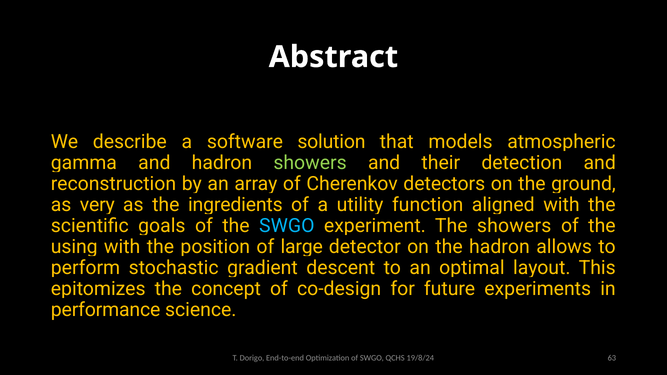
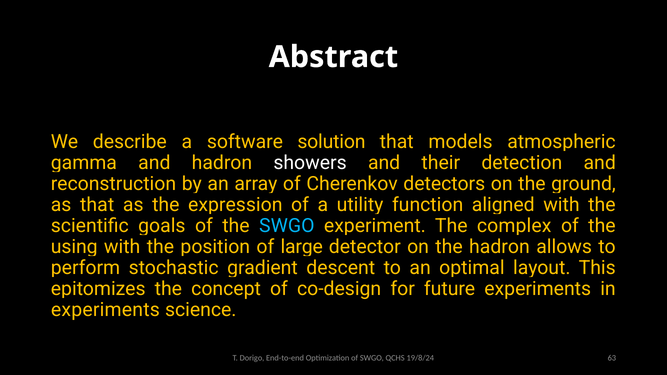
showers at (310, 163) colour: light green -> white
as very: very -> that
ingredients: ingredients -> expression
The showers: showers -> complex
performance at (106, 310): performance -> experiments
